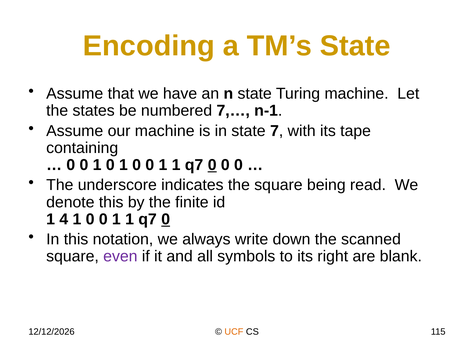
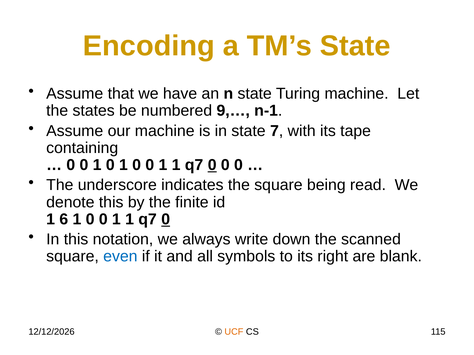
7,…: 7,… -> 9,…
4: 4 -> 6
even colour: purple -> blue
